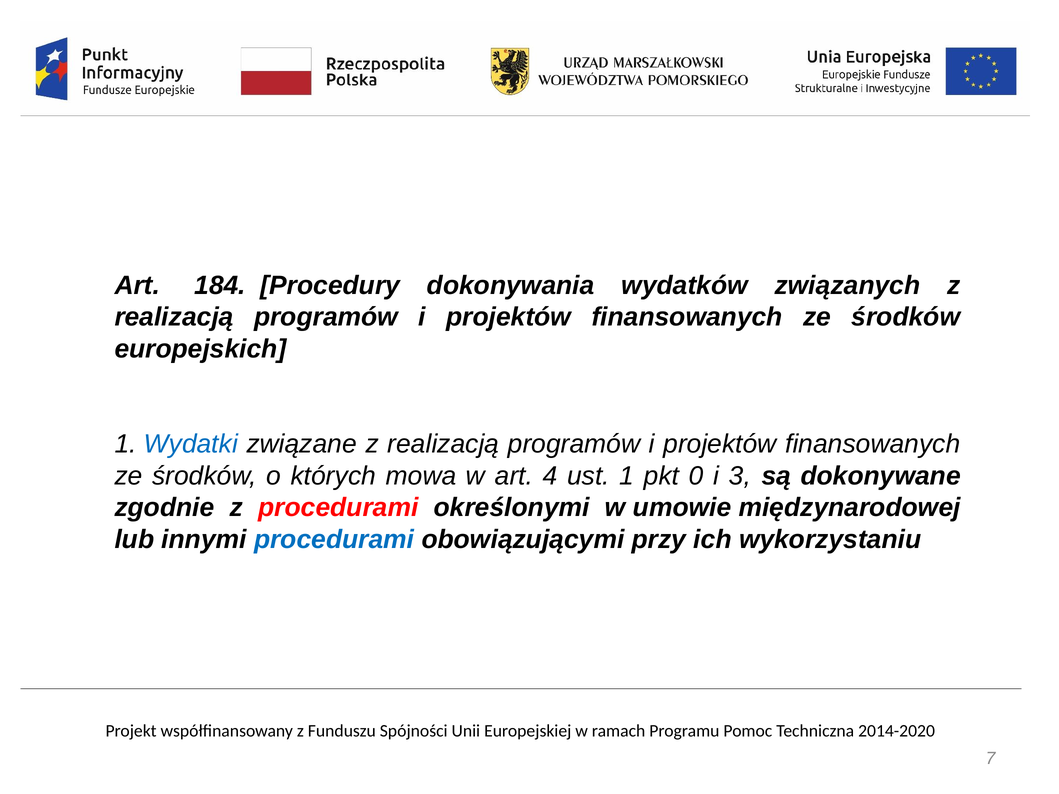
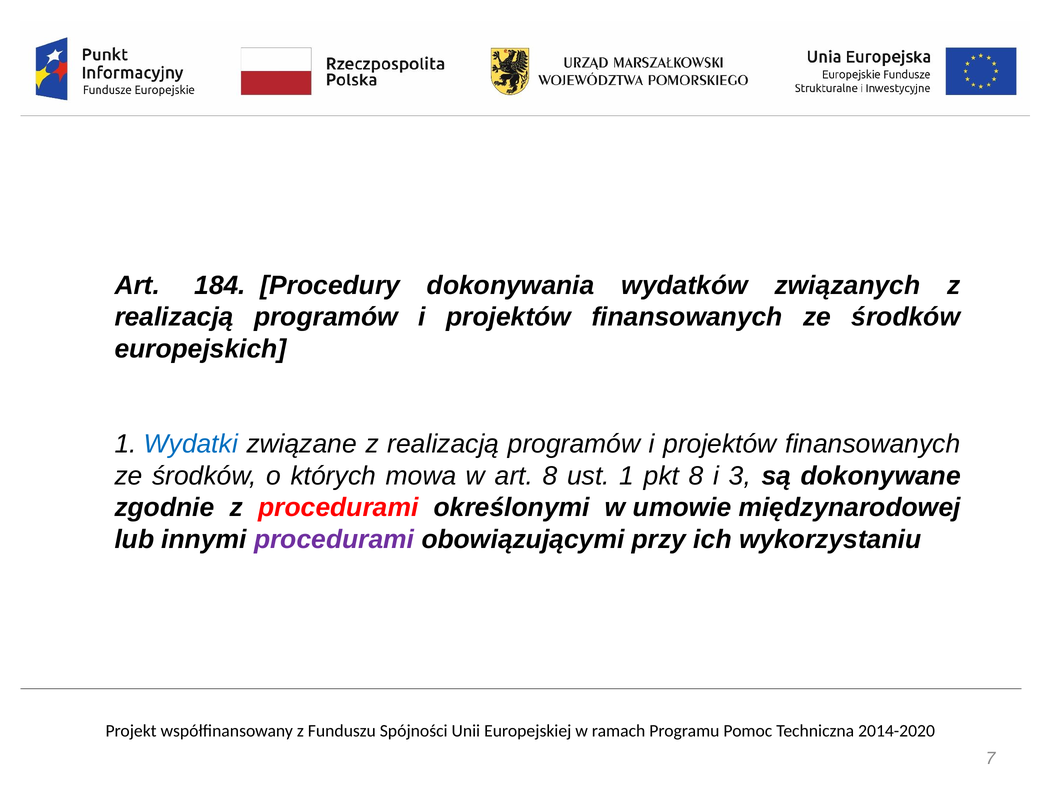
art 4: 4 -> 8
pkt 0: 0 -> 8
procedurami at (334, 540) colour: blue -> purple
